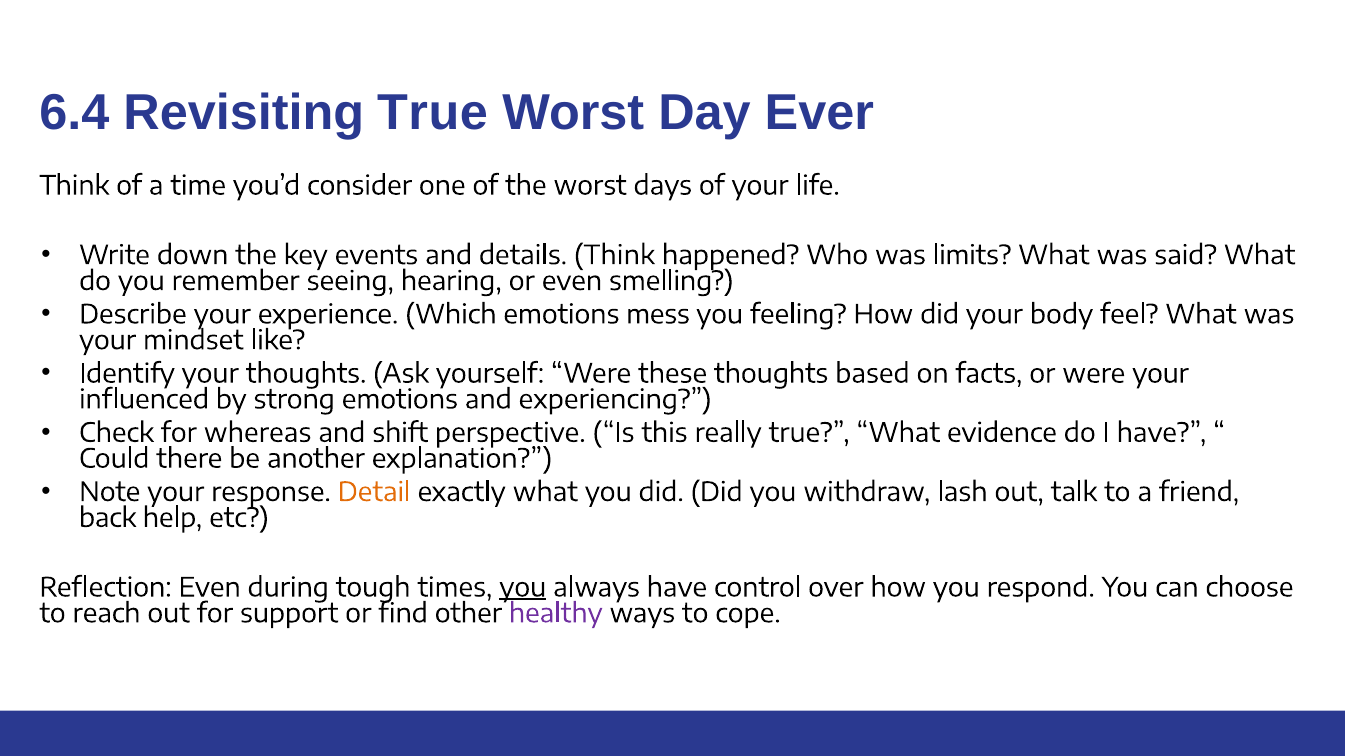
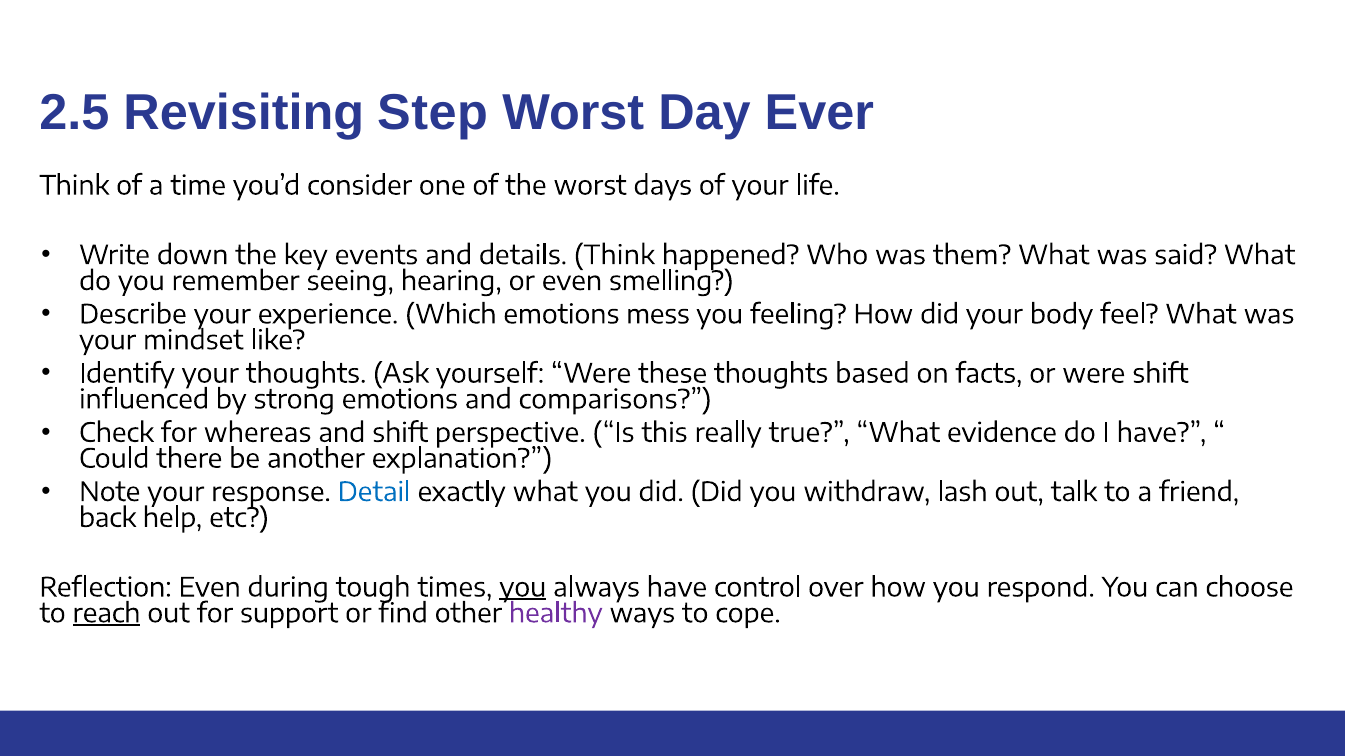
6.4: 6.4 -> 2.5
Revisiting True: True -> Step
limits: limits -> them
were your: your -> shift
experiencing: experiencing -> comparisons
Detail colour: orange -> blue
reach underline: none -> present
